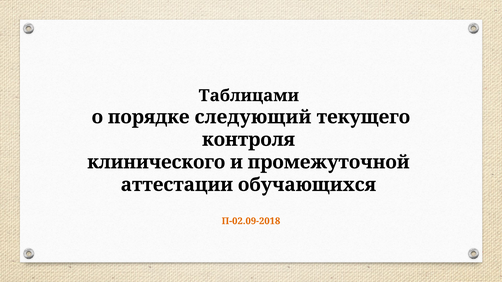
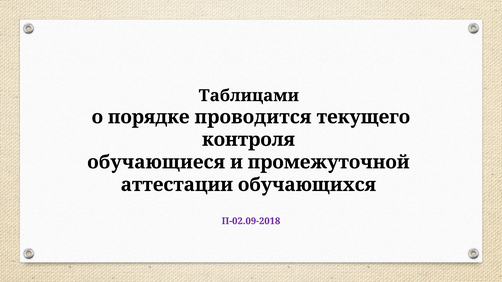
следующий: следующий -> проводится
клинического: клинического -> обучающиеся
П-02.09-2018 colour: orange -> purple
